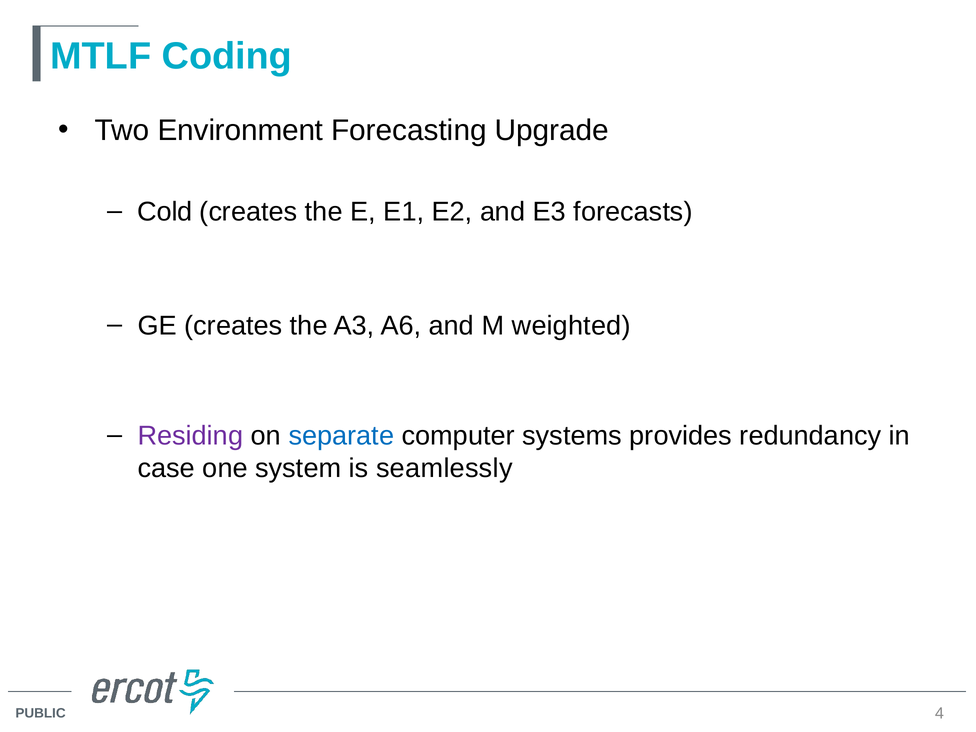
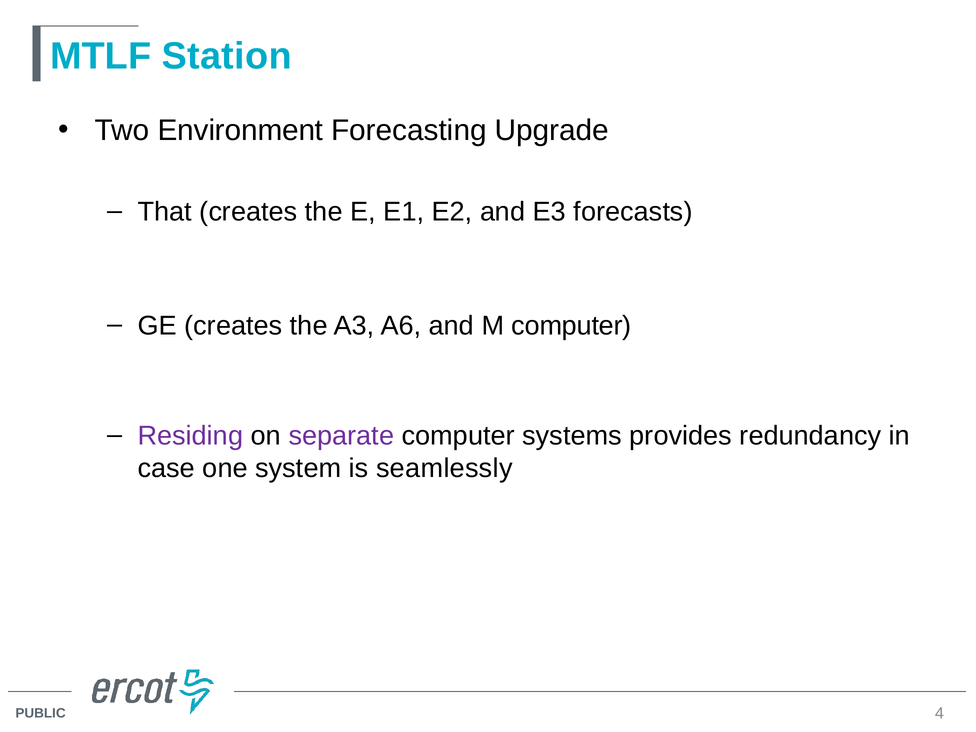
Coding: Coding -> Station
Cold: Cold -> That
M weighted: weighted -> computer
separate colour: blue -> purple
